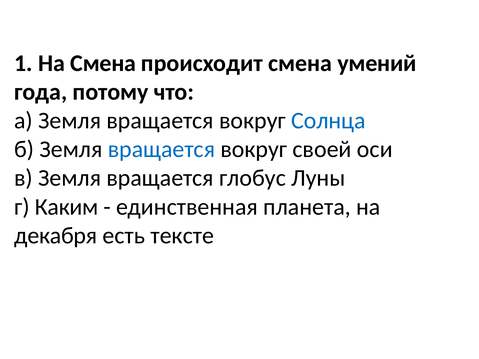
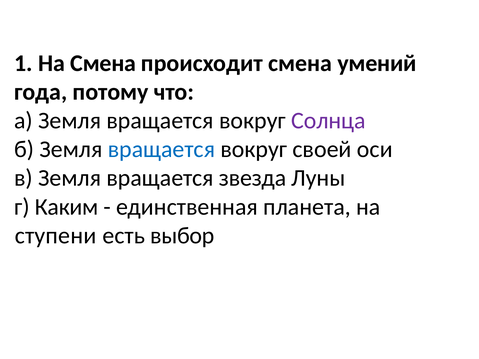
Солнца colour: blue -> purple
глобус: глобус -> звезда
декабря: декабря -> ступени
тексте: тексте -> выбор
